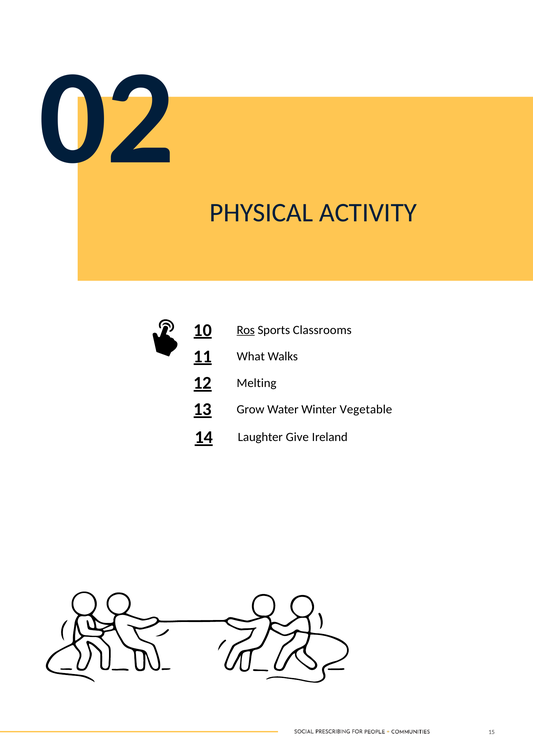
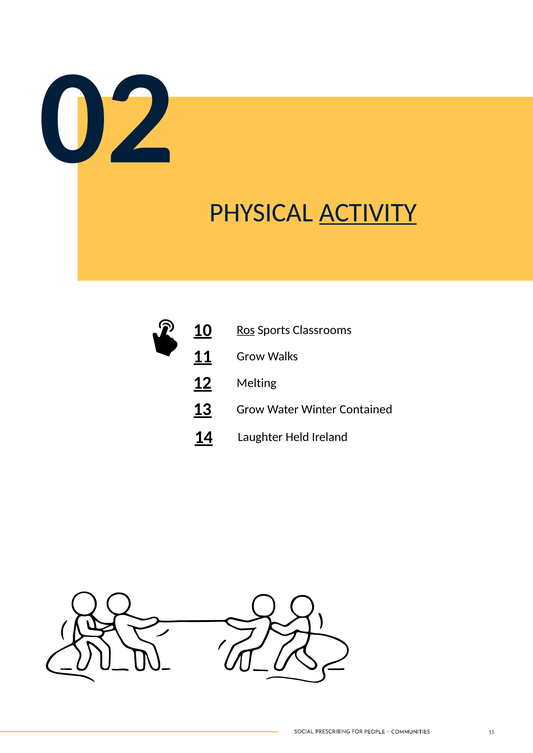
ACTIVITY underline: none -> present
11 What: What -> Grow
Vegetable: Vegetable -> Contained
Give: Give -> Held
